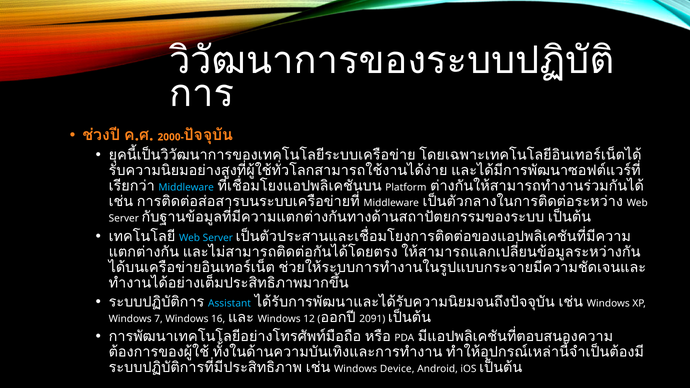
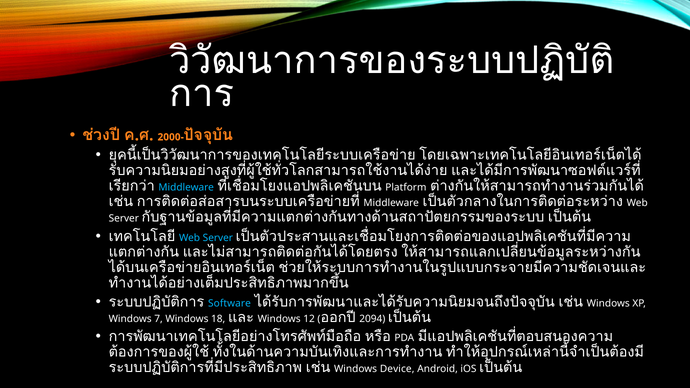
Assistant: Assistant -> Software
16: 16 -> 18
2091: 2091 -> 2094
